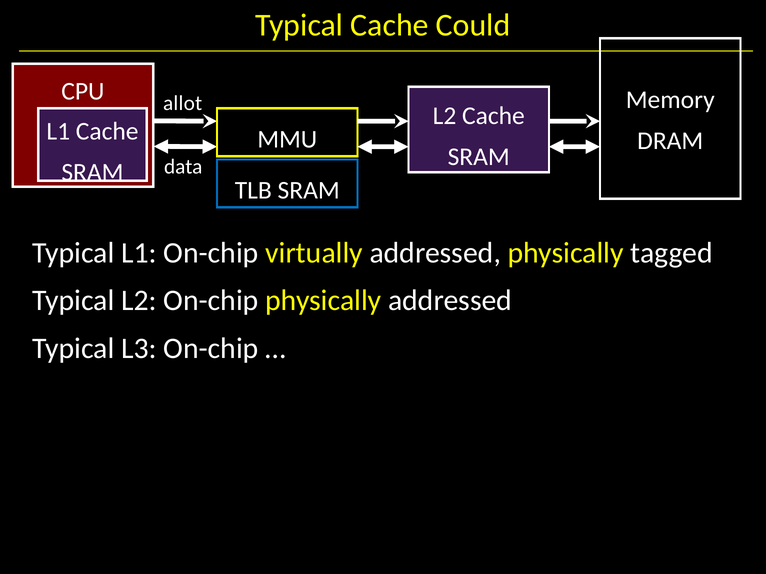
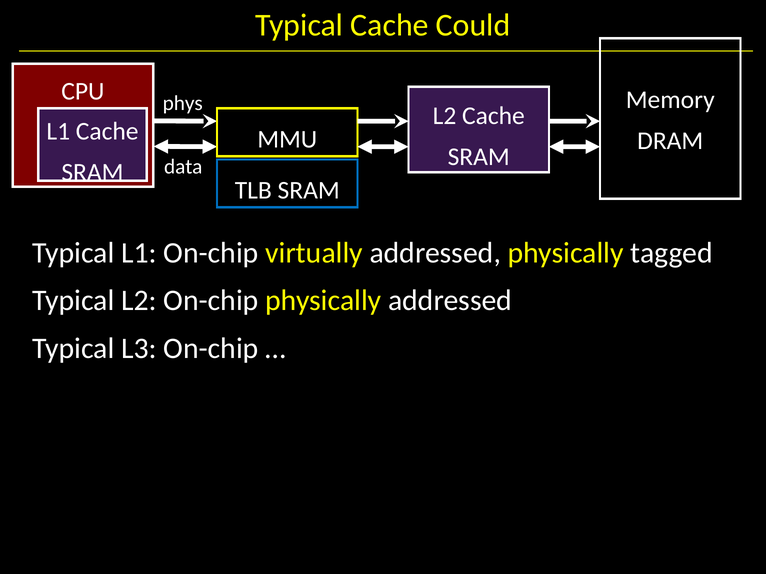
allot: allot -> phys
